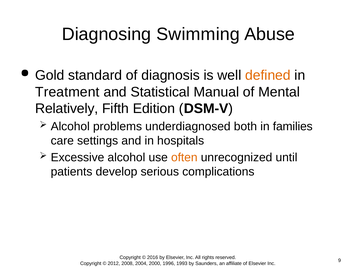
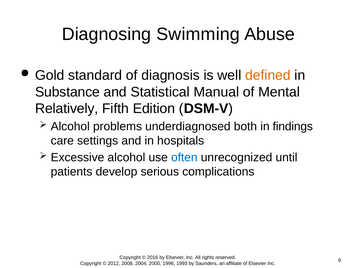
Treatment: Treatment -> Substance
families: families -> findings
often colour: orange -> blue
